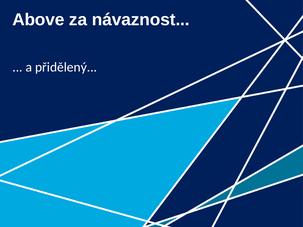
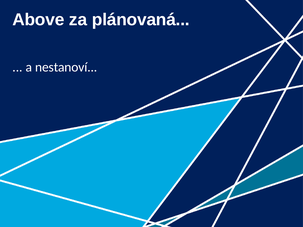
návaznost: návaznost -> plánovaná
přidělený: přidělený -> nestanoví
